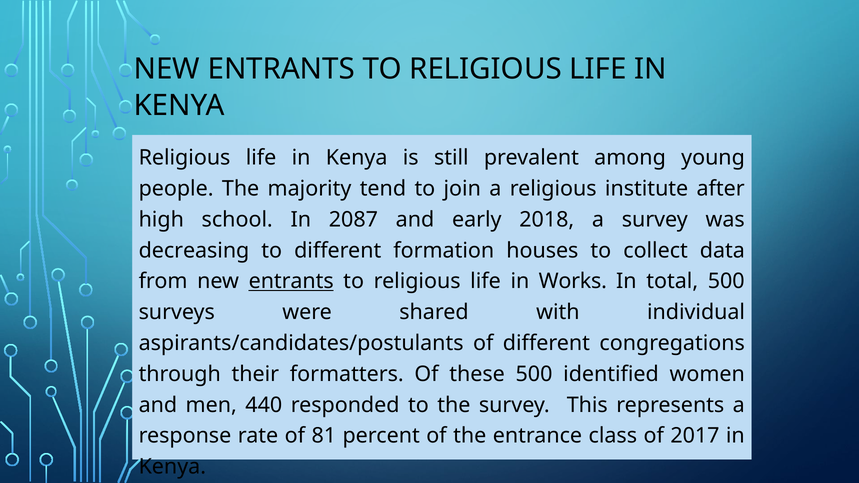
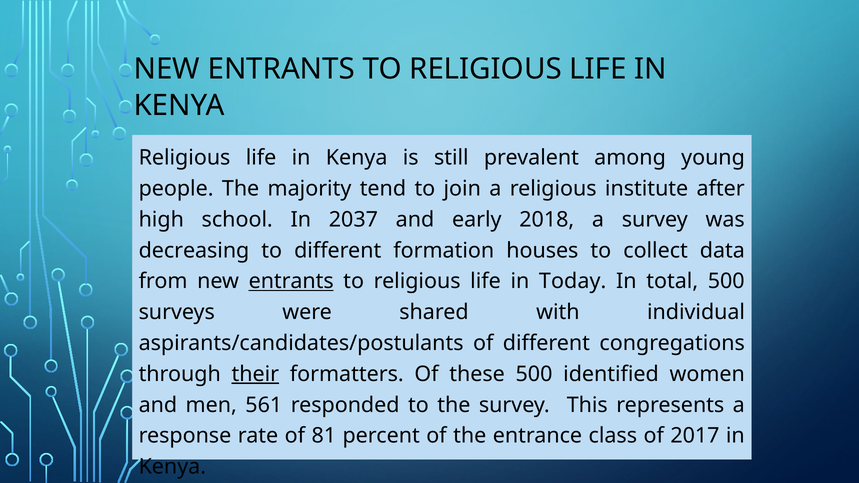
2087: 2087 -> 2037
Works: Works -> Today
their underline: none -> present
440: 440 -> 561
